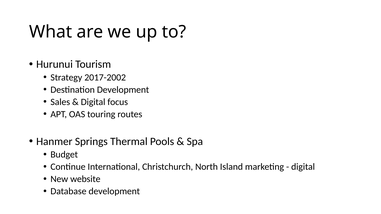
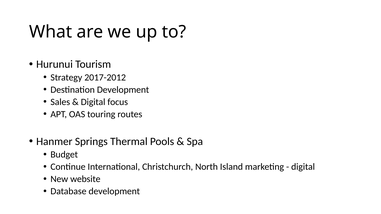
2017-2002: 2017-2002 -> 2017-2012
